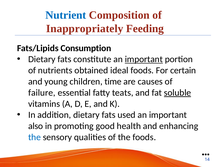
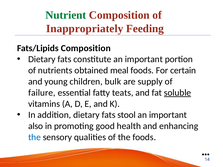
Nutrient colour: blue -> green
Fats/Lipids Consumption: Consumption -> Composition
important at (144, 59) underline: present -> none
ideal: ideal -> meal
time: time -> bulk
causes: causes -> supply
used: used -> stool
